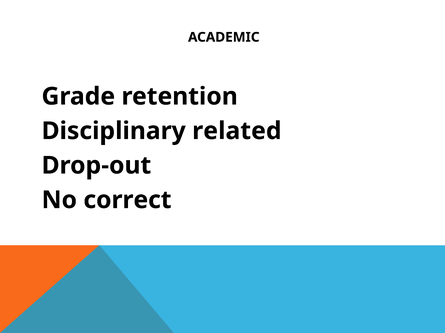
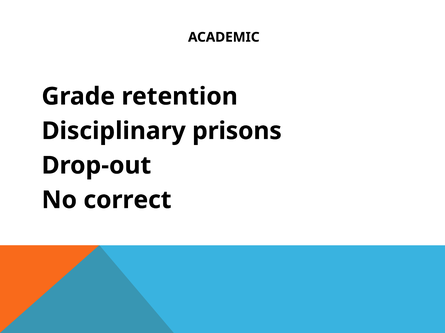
related: related -> prisons
